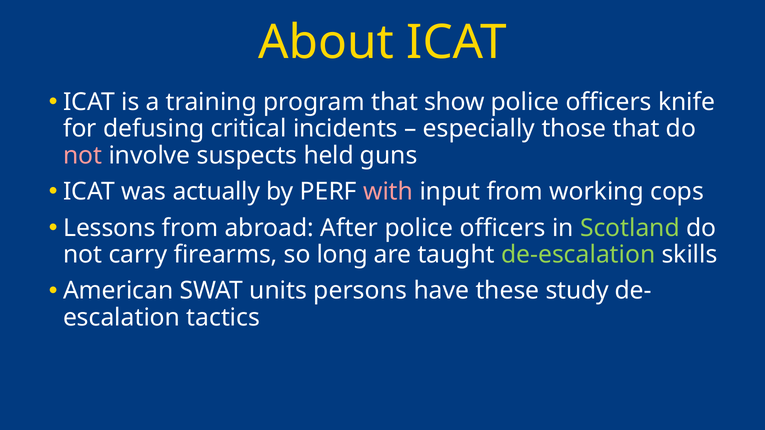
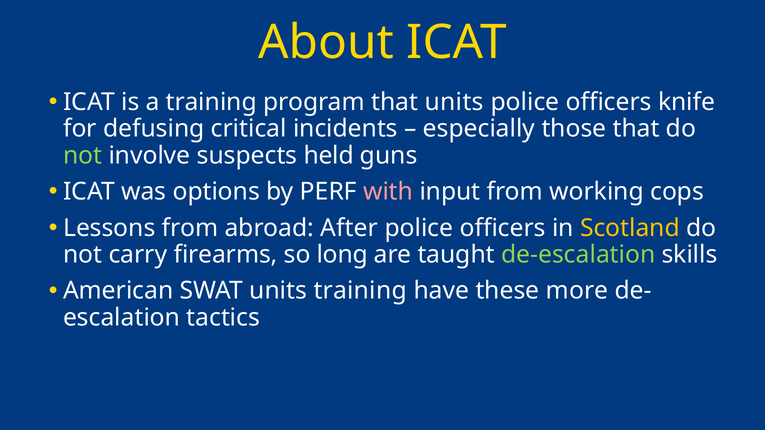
that show: show -> units
not at (83, 156) colour: pink -> light green
actually: actually -> options
Scotland colour: light green -> yellow
units persons: persons -> training
study: study -> more
